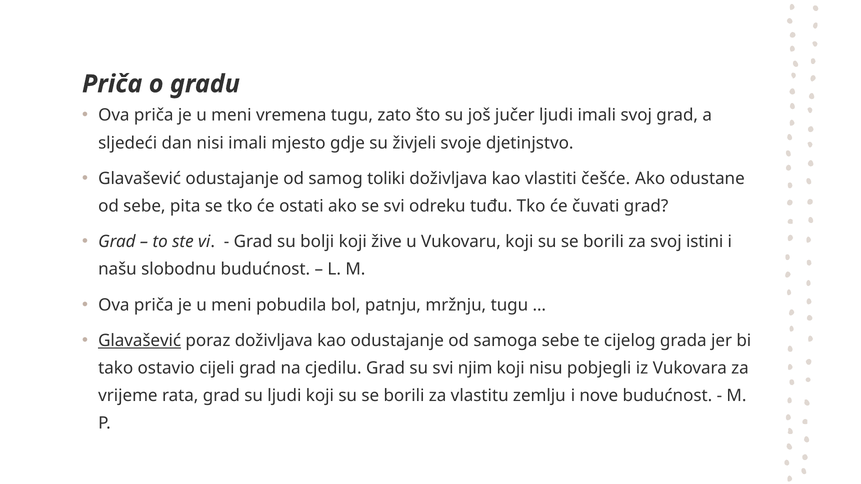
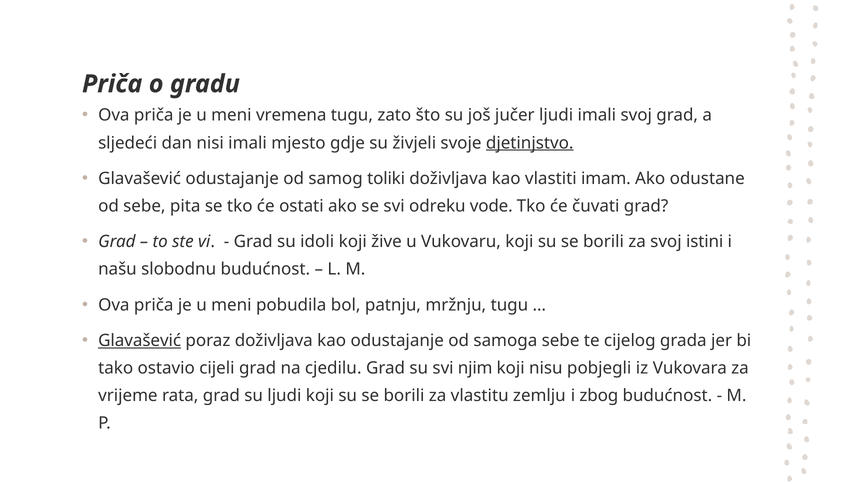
djetinjstvo underline: none -> present
češće: češće -> imam
tuđu: tuđu -> vode
bolji: bolji -> idoli
nove: nove -> zbog
